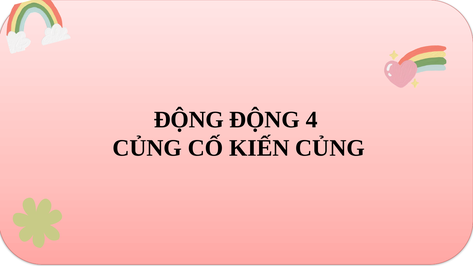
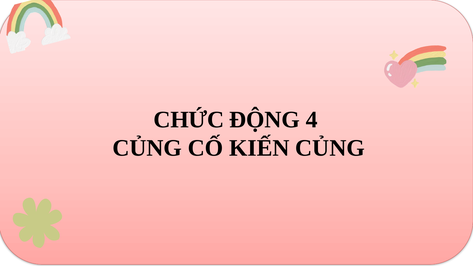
ĐỘNG at (189, 120): ĐỘNG -> CHỨC
